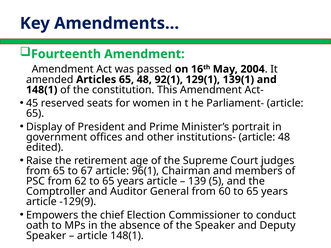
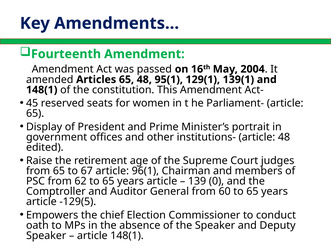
92(1: 92(1 -> 95(1
5: 5 -> 0
-129(9: -129(9 -> -129(5
